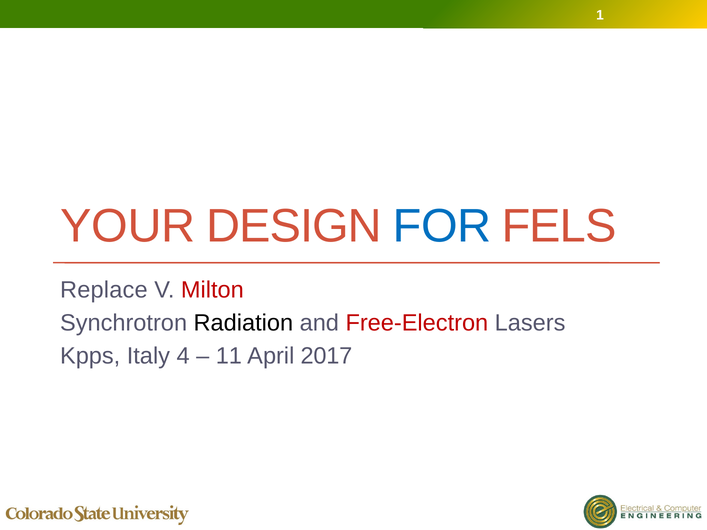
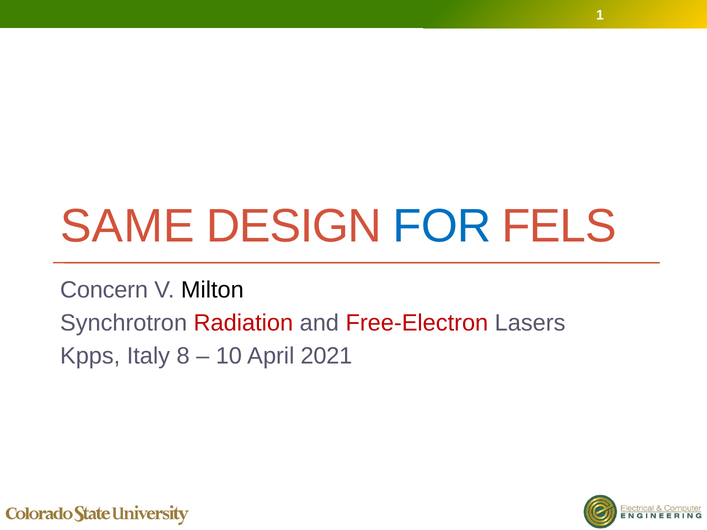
YOUR: YOUR -> SAME
Replace: Replace -> Concern
Milton colour: red -> black
Radiation colour: black -> red
4: 4 -> 8
11: 11 -> 10
2017: 2017 -> 2021
